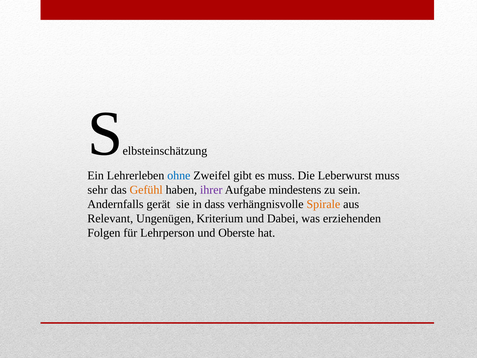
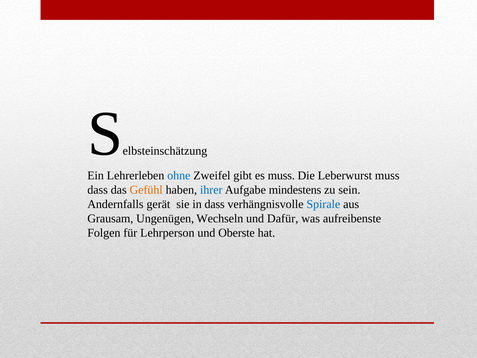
sehr at (98, 190): sehr -> dass
ihrer colour: purple -> blue
Spirale colour: orange -> blue
Relevant: Relevant -> Grausam
Kriterium: Kriterium -> Wechseln
Dabei: Dabei -> Dafür
erziehenden: erziehenden -> aufreibenste
